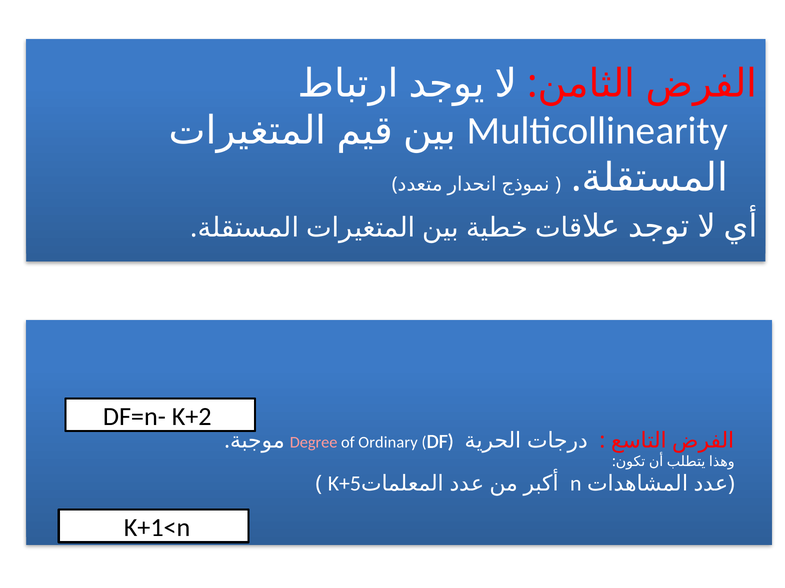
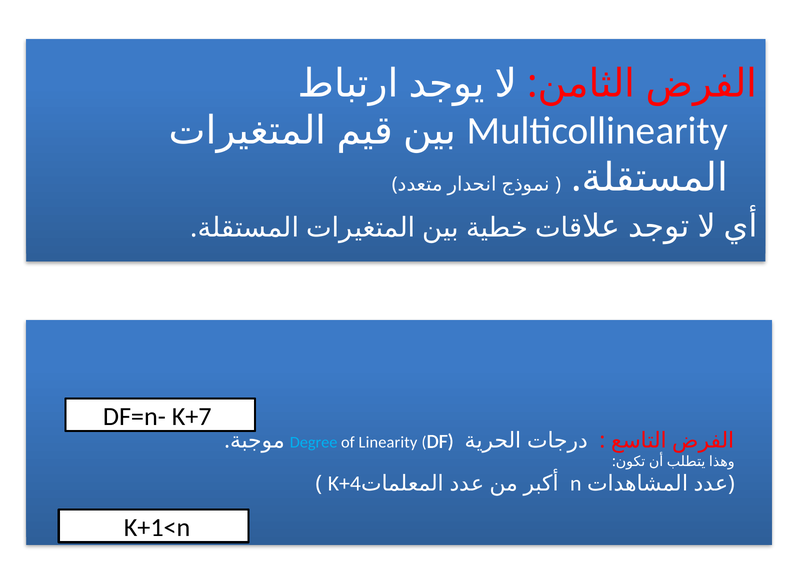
K+2: K+2 -> K+7
Degree colour: pink -> light blue
Ordinary: Ordinary -> Linearity
K+5: K+5 -> K+4
